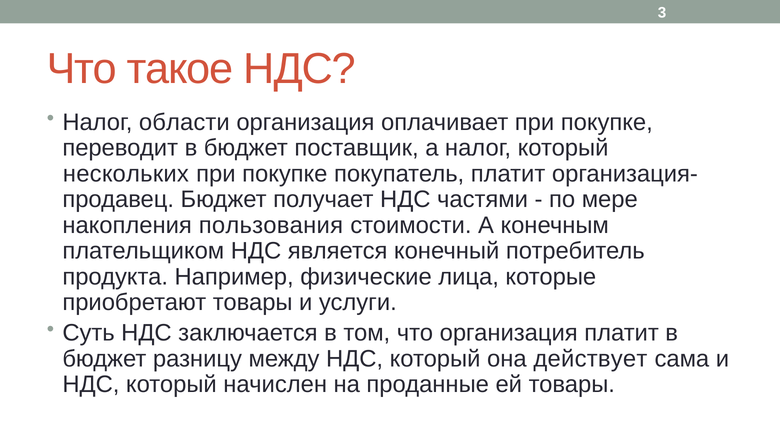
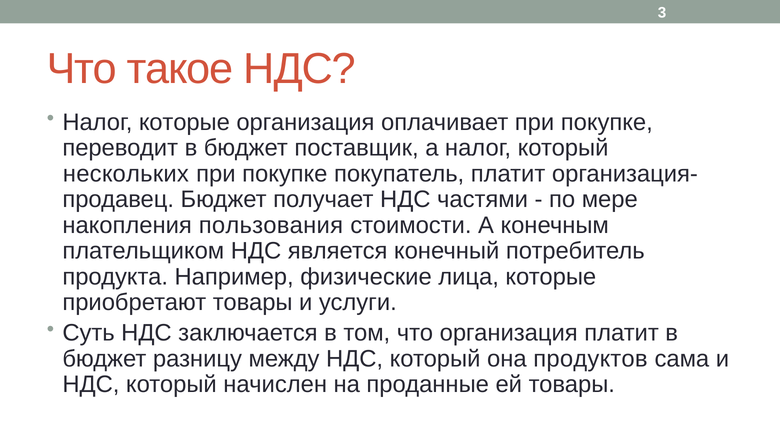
Налог области: области -> которые
действует: действует -> продуктов
